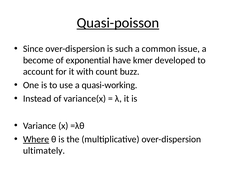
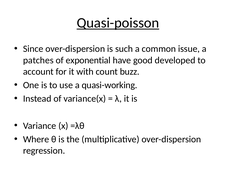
become: become -> patches
kmer: kmer -> good
Where underline: present -> none
ultimately: ultimately -> regression
